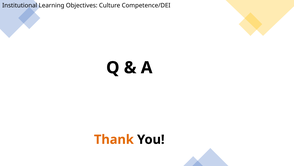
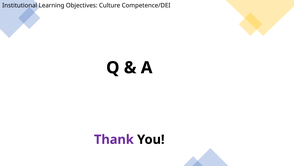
Thank colour: orange -> purple
